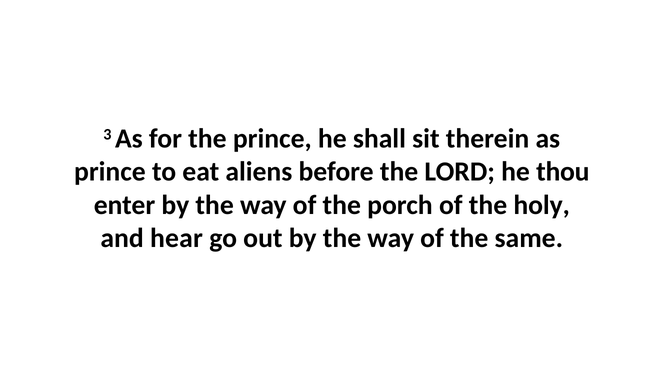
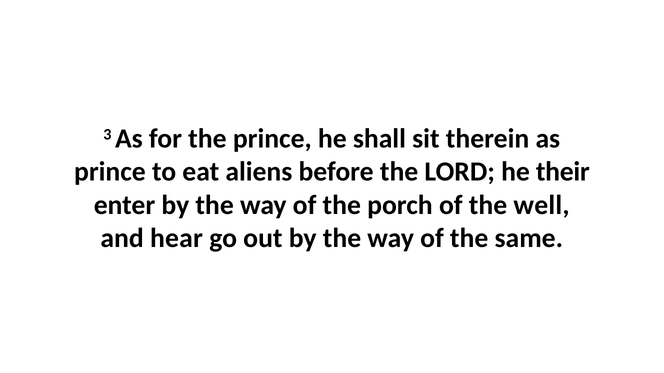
thou: thou -> their
holy: holy -> well
